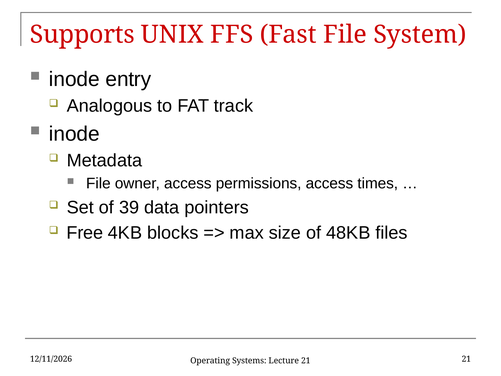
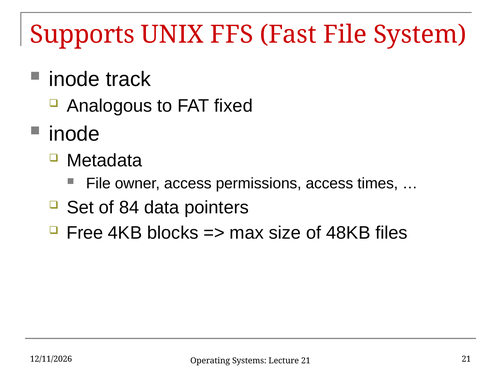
entry: entry -> track
track: track -> fixed
39: 39 -> 84
